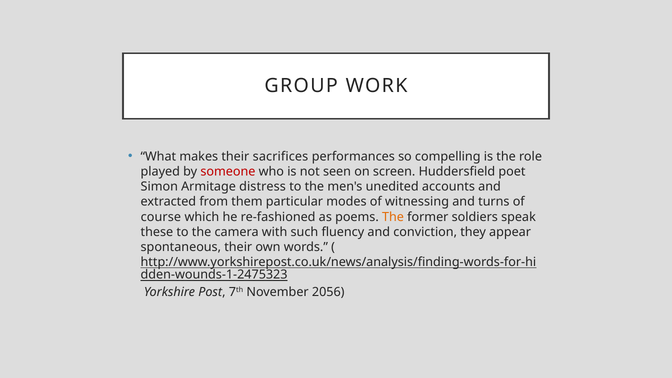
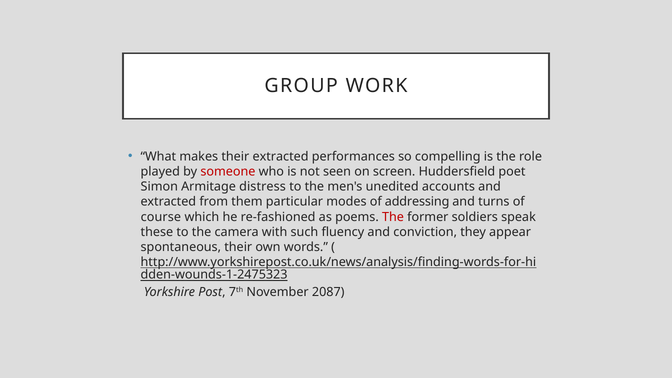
their sacrifices: sacrifices -> extracted
witnessing: witnessing -> addressing
The at (393, 217) colour: orange -> red
2056: 2056 -> 2087
